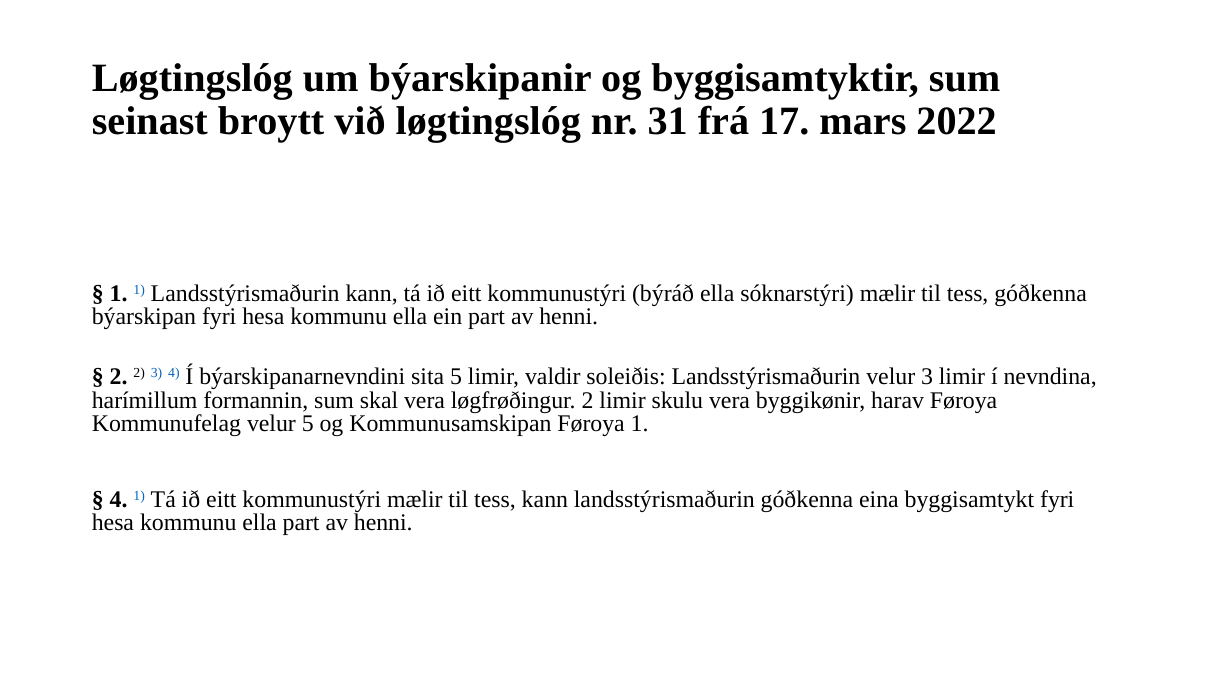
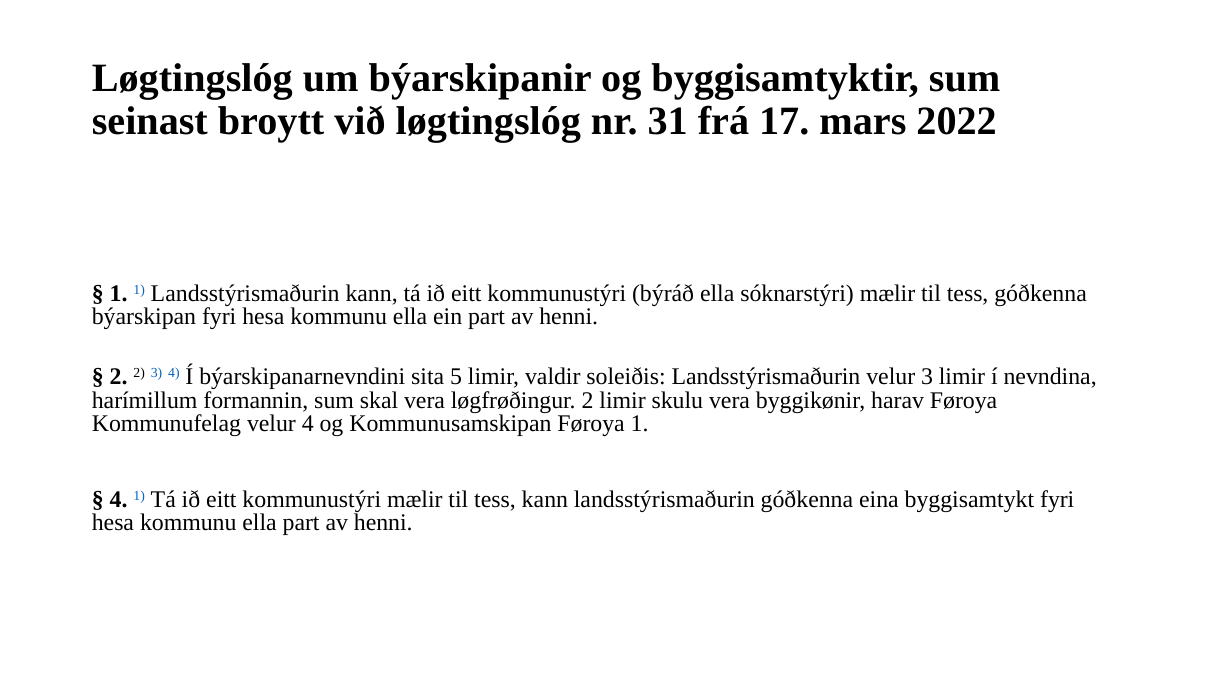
velur 5: 5 -> 4
